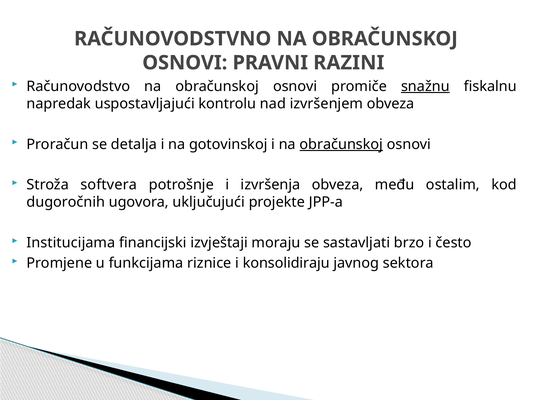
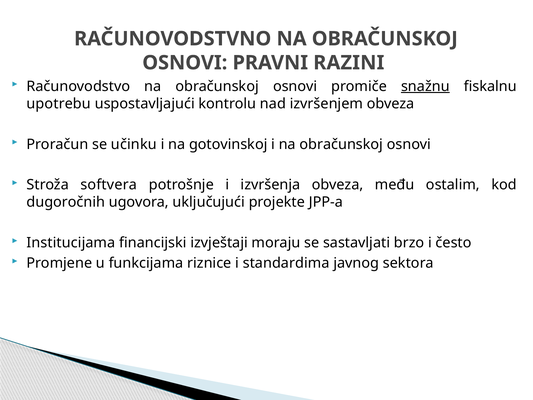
napredak: napredak -> upotrebu
detalja: detalja -> učinku
obračunskoj at (341, 144) underline: present -> none
konsolidiraju: konsolidiraju -> standardima
